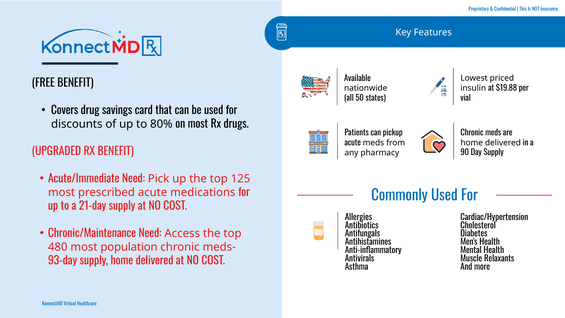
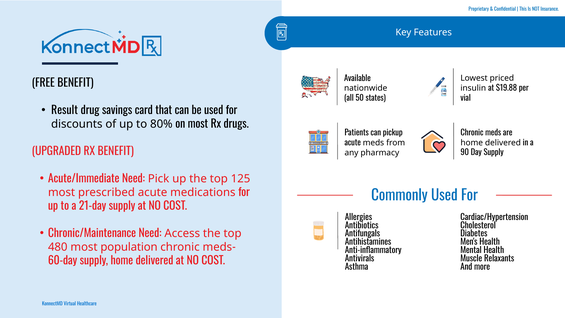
Covers: Covers -> Result
93-day: 93-day -> 60-day
